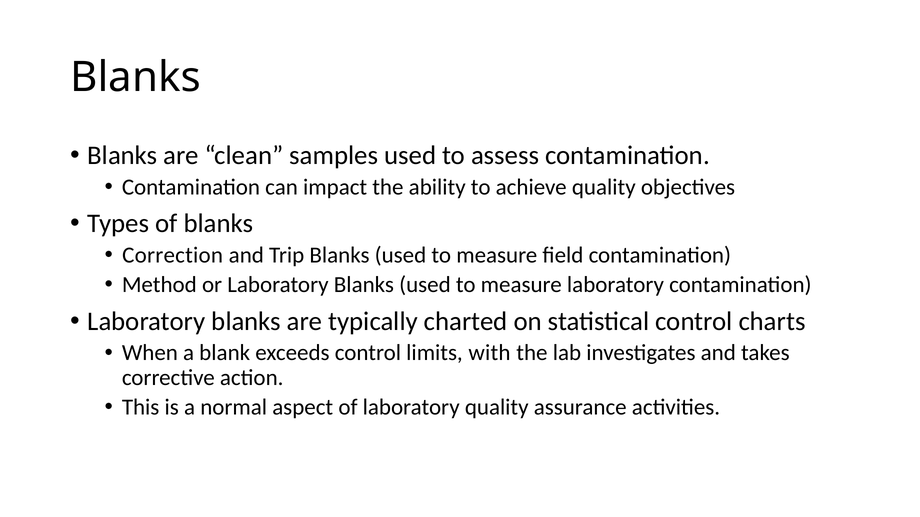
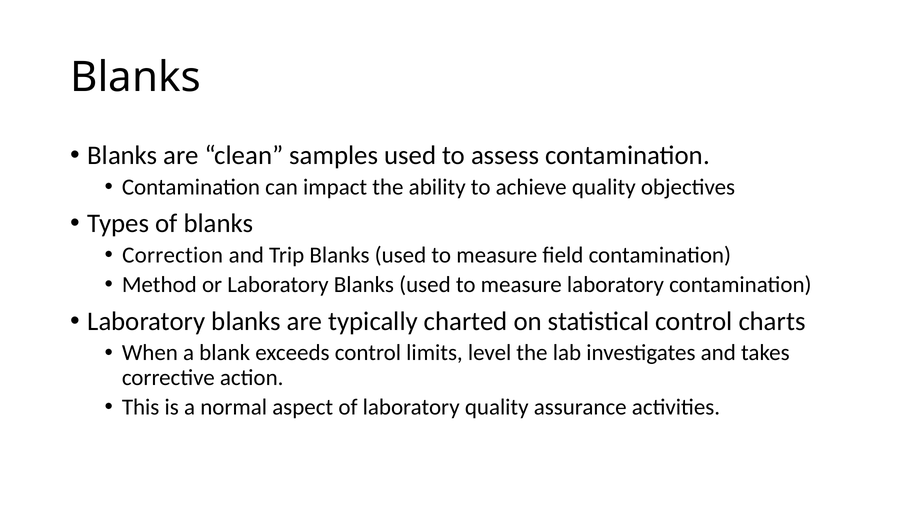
with: with -> level
